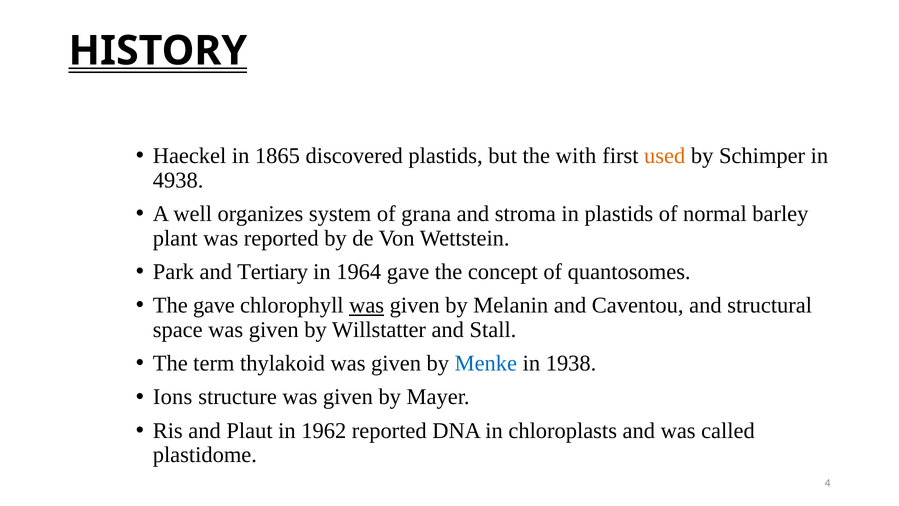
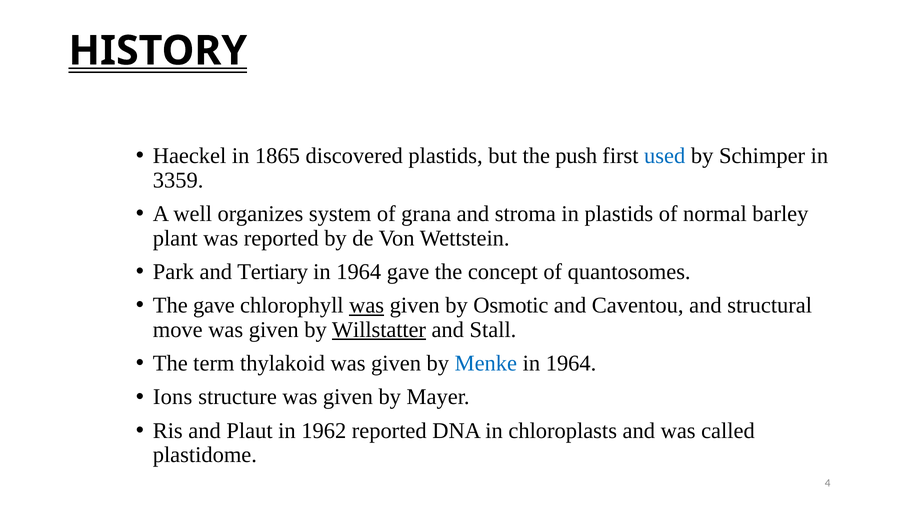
with: with -> push
used colour: orange -> blue
4938: 4938 -> 3359
Melanin: Melanin -> Osmotic
space: space -> move
Willstatter underline: none -> present
1938 at (571, 363): 1938 -> 1964
